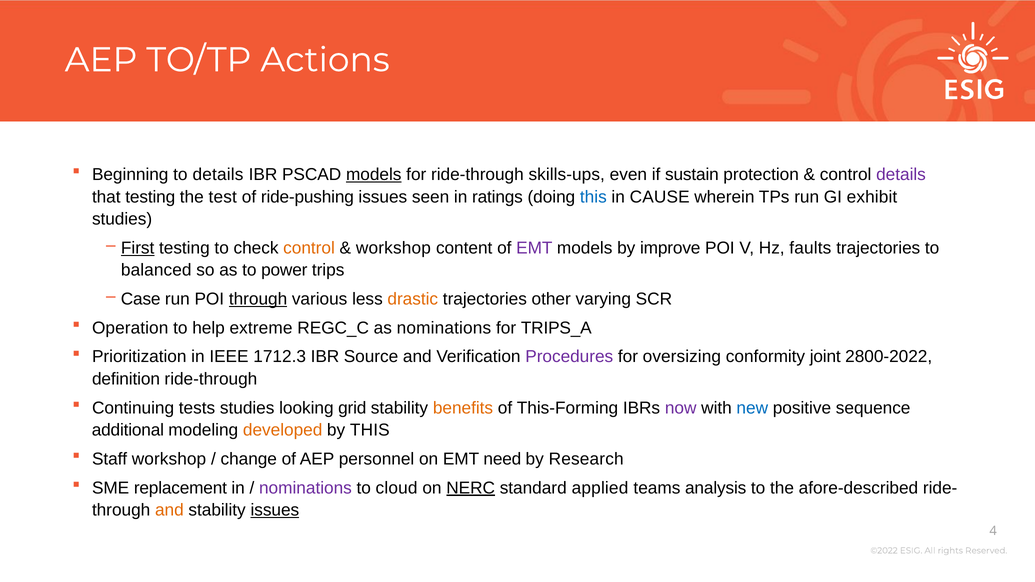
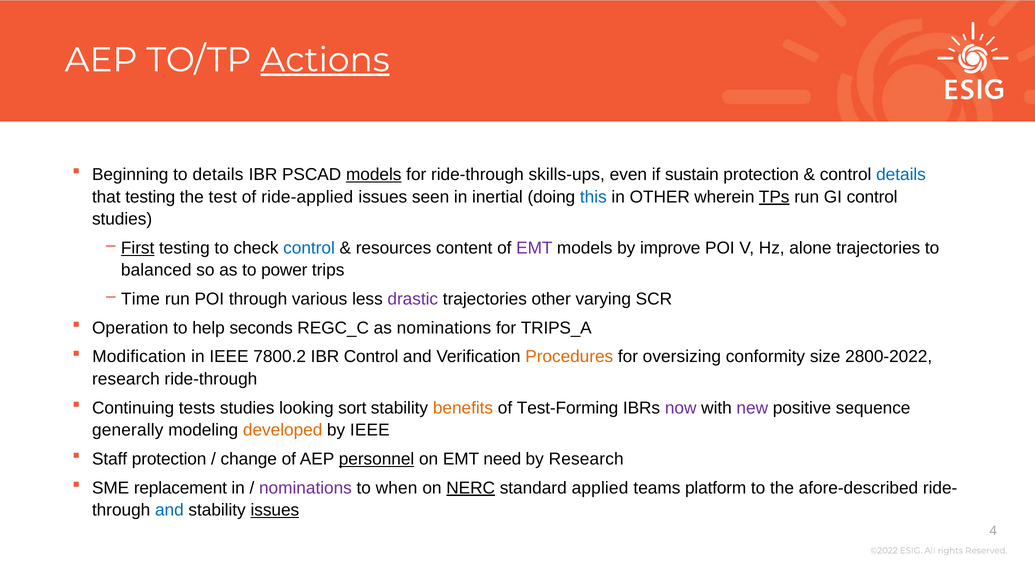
Actions underline: none -> present
details at (901, 175) colour: purple -> blue
ride-pushing: ride-pushing -> ride-applied
ratings: ratings -> inertial
in CAUSE: CAUSE -> OTHER
TPs underline: none -> present
GI exhibit: exhibit -> control
control at (309, 248) colour: orange -> blue
workshop at (393, 248): workshop -> resources
faults: faults -> alone
Case: Case -> Time
through at (258, 299) underline: present -> none
drastic colour: orange -> purple
extreme: extreme -> seconds
Prioritization: Prioritization -> Modification
1712.3: 1712.3 -> 7800.2
IBR Source: Source -> Control
Procedures colour: purple -> orange
joint: joint -> size
definition at (126, 379): definition -> research
grid: grid -> sort
This-Forming: This-Forming -> Test-Forming
new colour: blue -> purple
additional: additional -> generally
by THIS: THIS -> IEEE
Staff workshop: workshop -> protection
personnel underline: none -> present
cloud: cloud -> when
analysis: analysis -> platform
and at (169, 510) colour: orange -> blue
